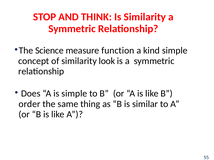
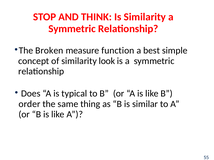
Science: Science -> Broken
kind: kind -> best
is simple: simple -> typical
